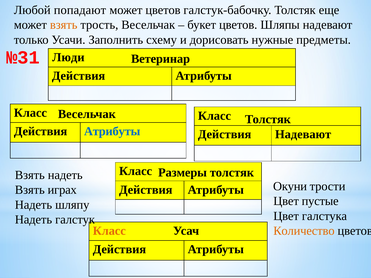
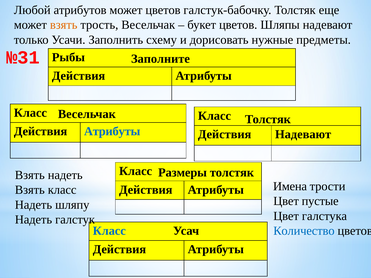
попадают: попадают -> атрибутов
Люди: Люди -> Рыбы
Ветеринар: Ветеринар -> Заполните
Окуни: Окуни -> Имена
Взять играх: играх -> класс
Класс at (109, 231) colour: orange -> blue
Количество colour: orange -> blue
